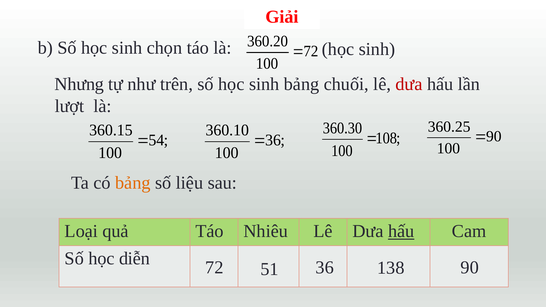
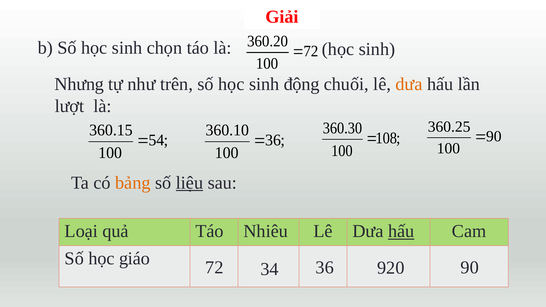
sinh bảng: bảng -> động
dưa at (409, 84) colour: red -> orange
liệu underline: none -> present
diễn: diễn -> giáo
51: 51 -> 34
138: 138 -> 920
